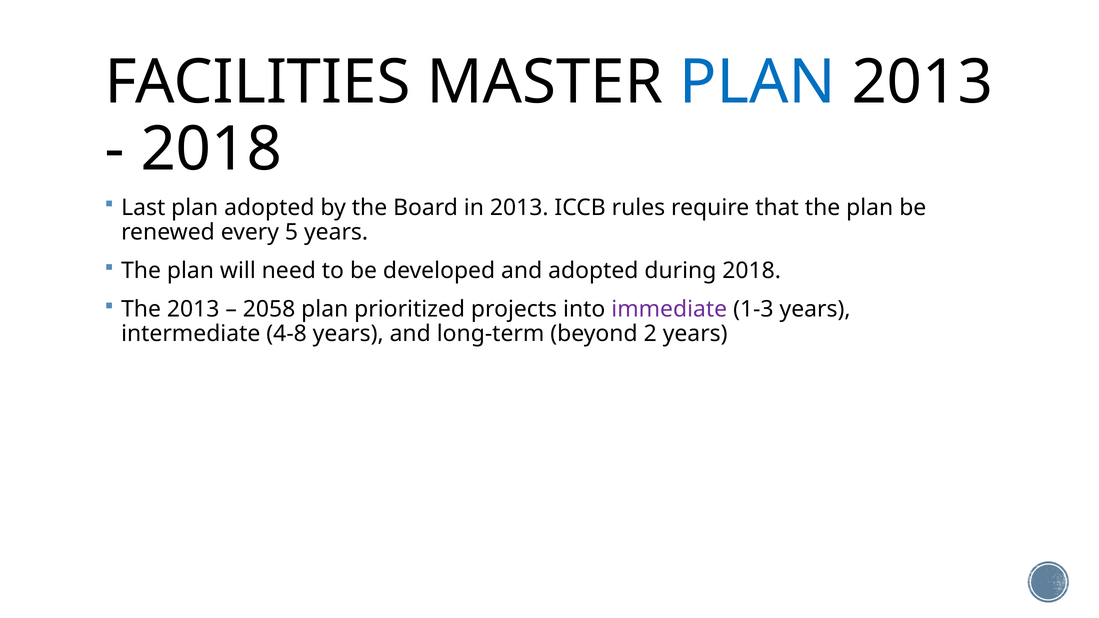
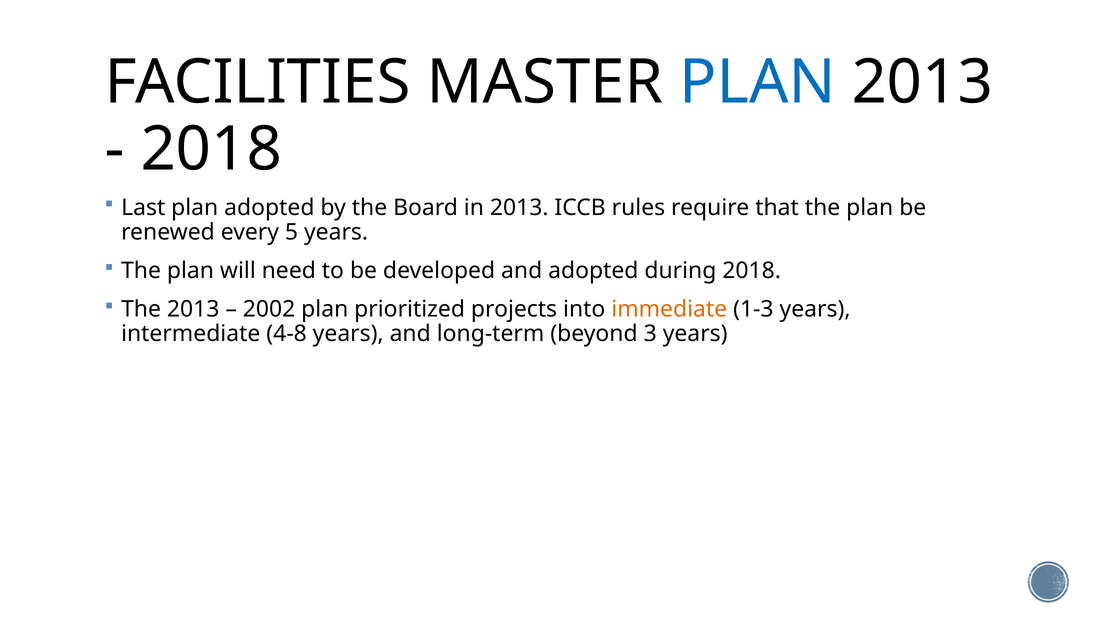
2058: 2058 -> 2002
immediate colour: purple -> orange
2: 2 -> 3
